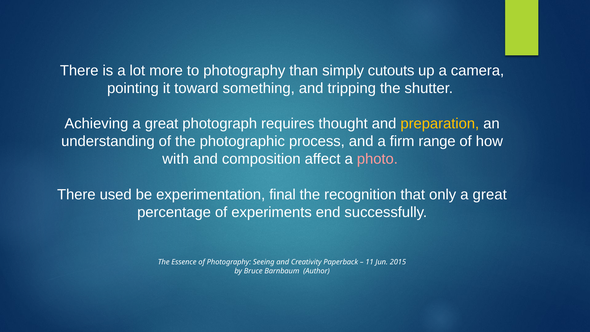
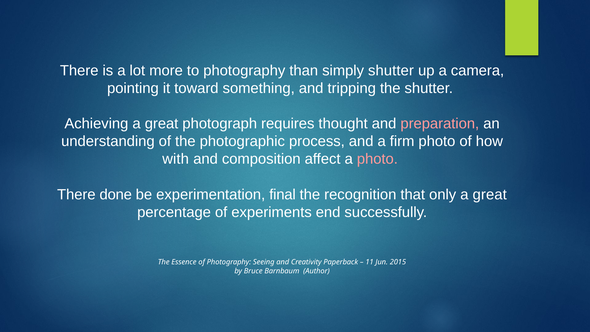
simply cutouts: cutouts -> shutter
preparation colour: yellow -> pink
firm range: range -> photo
used: used -> done
